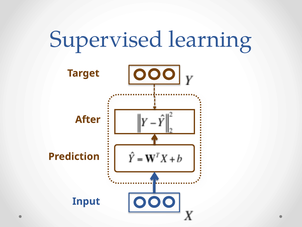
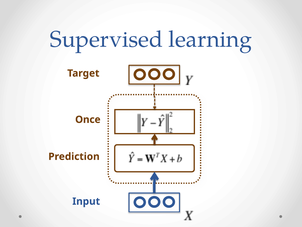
After: After -> Once
